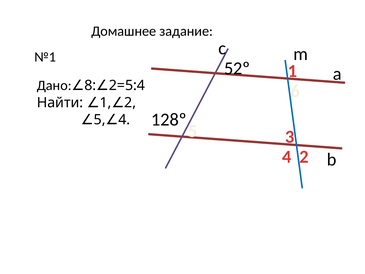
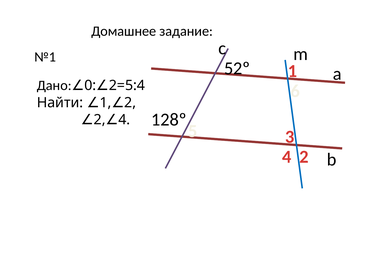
8: 8 -> 0
5 at (100, 120): 5 -> 2
